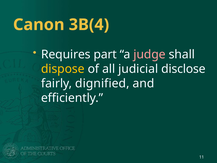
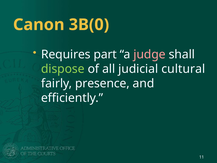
3B(4: 3B(4 -> 3B(0
dispose colour: yellow -> light green
disclose: disclose -> cultural
dignified: dignified -> presence
